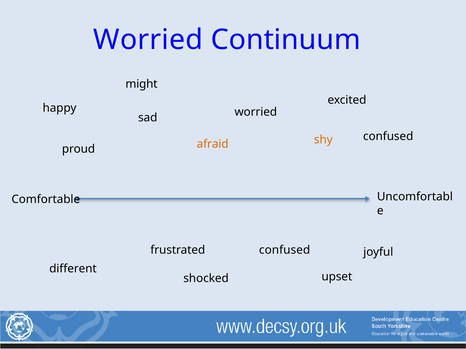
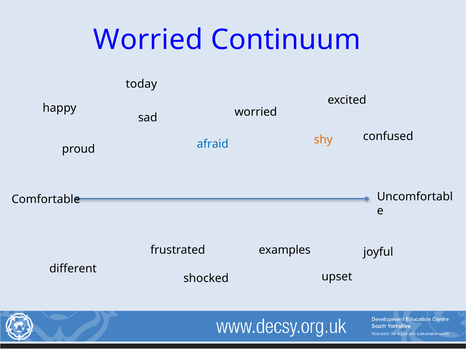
might: might -> today
afraid colour: orange -> blue
confused at (285, 250): confused -> examples
